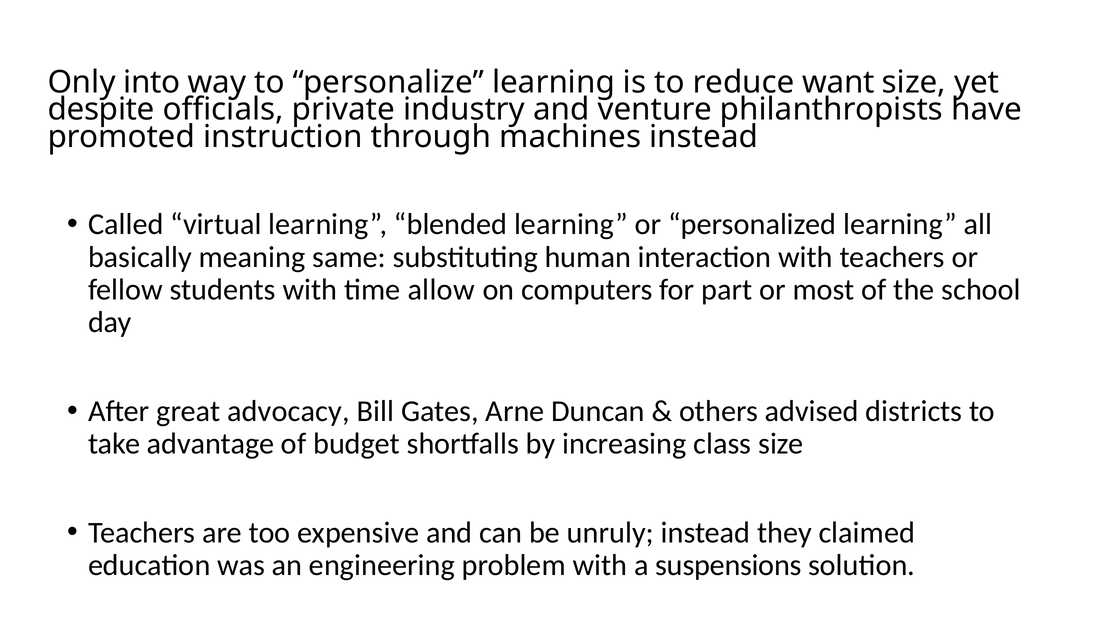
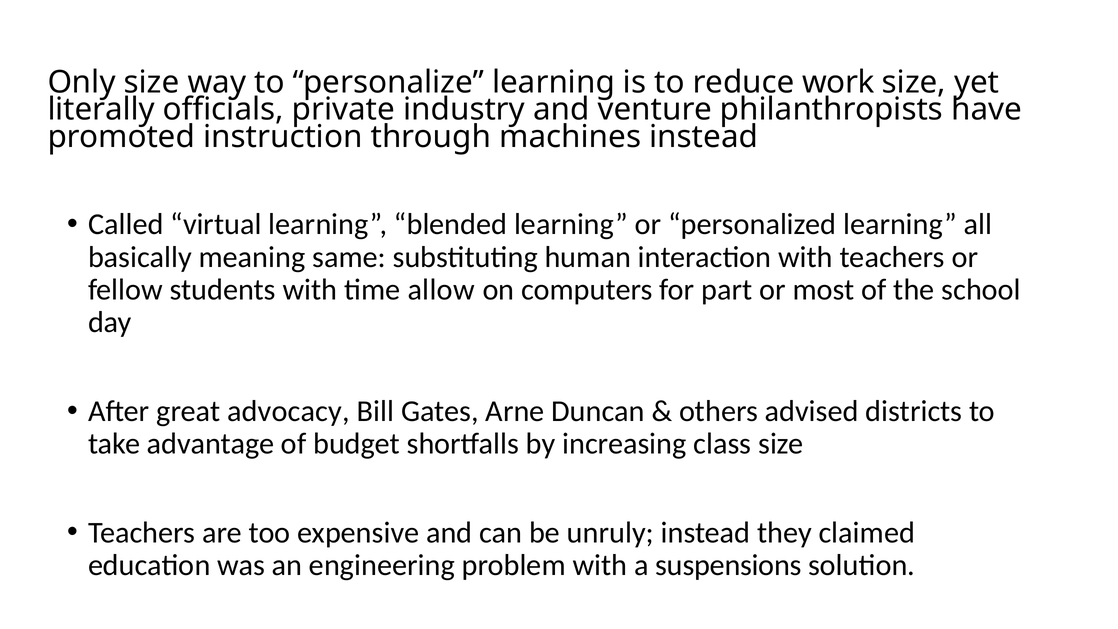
Only into: into -> size
want: want -> work
despite: despite -> literally
